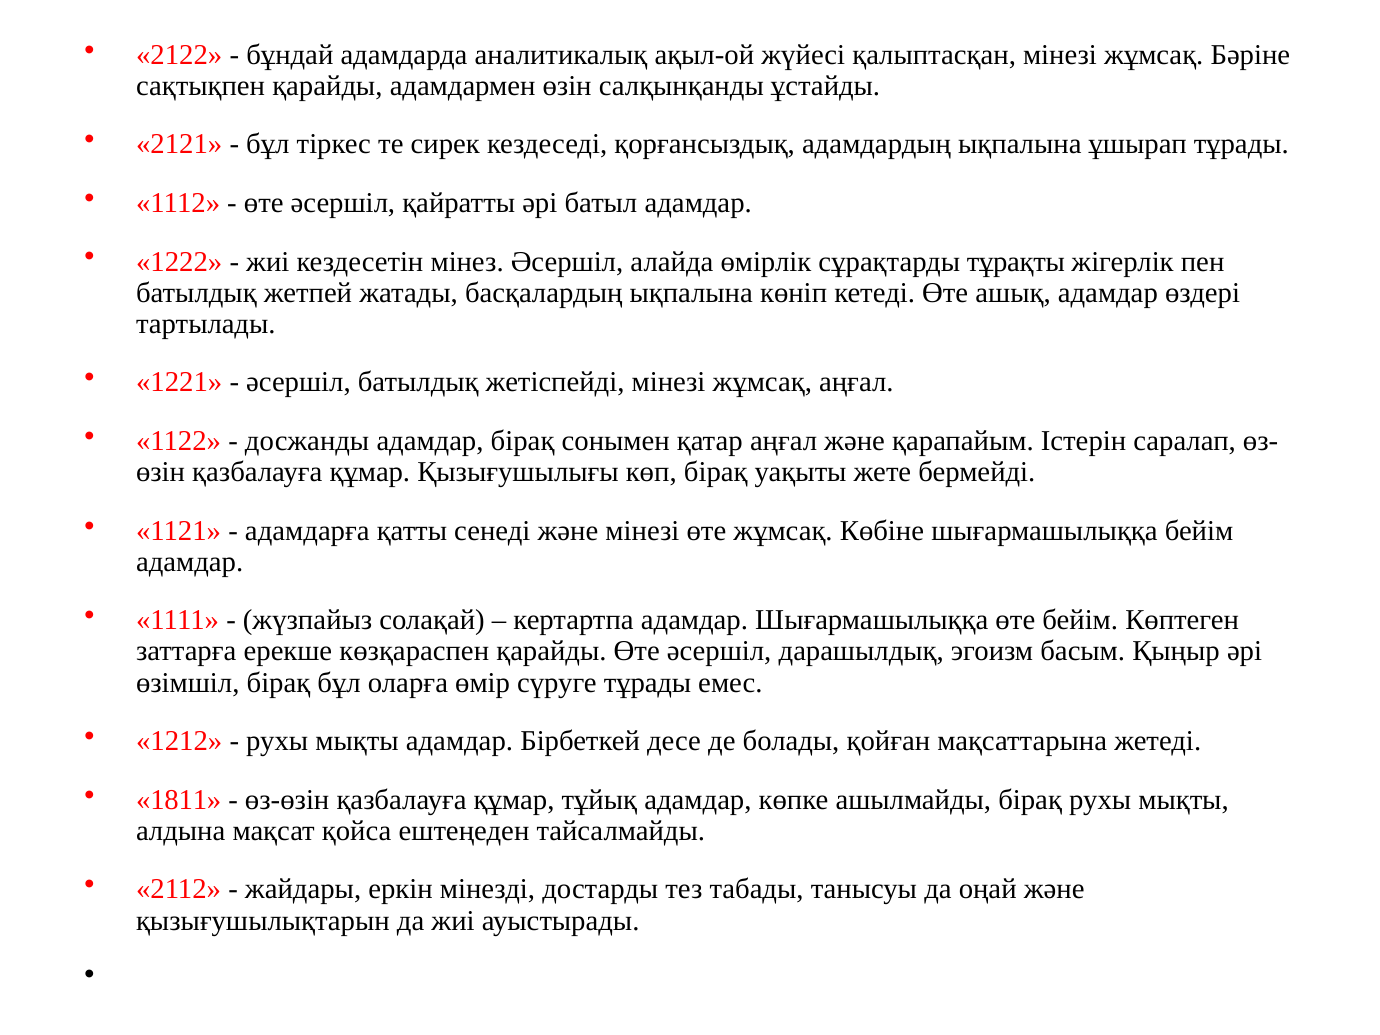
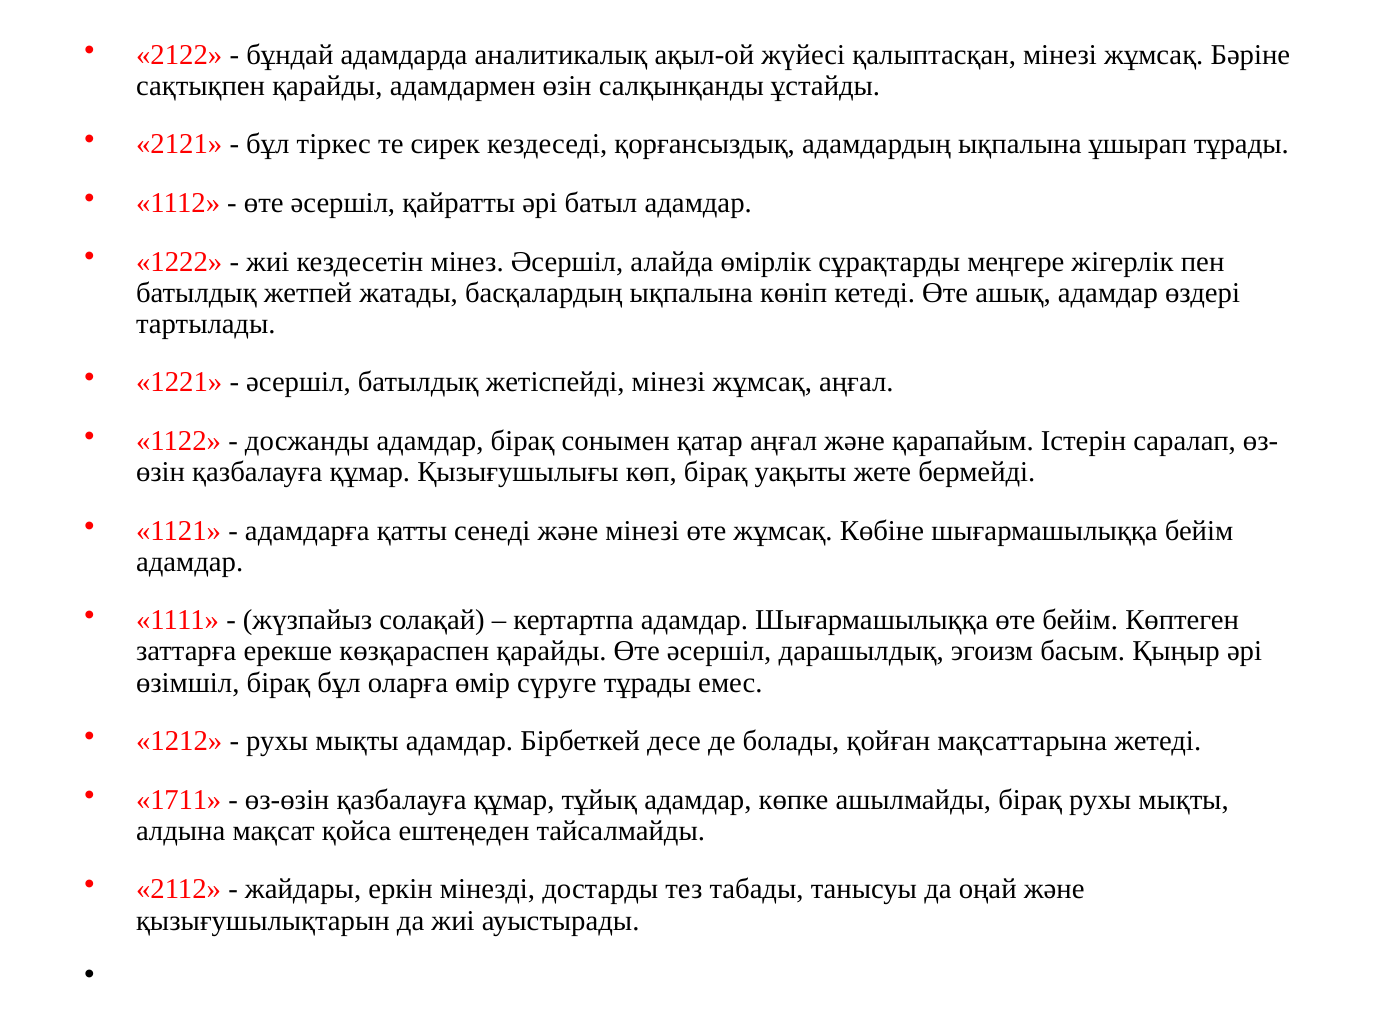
тұрақты: тұрақты -> меңгере
1811: 1811 -> 1711
